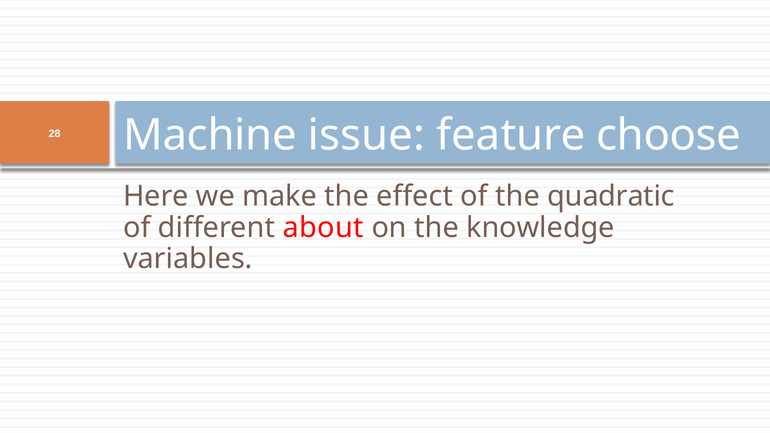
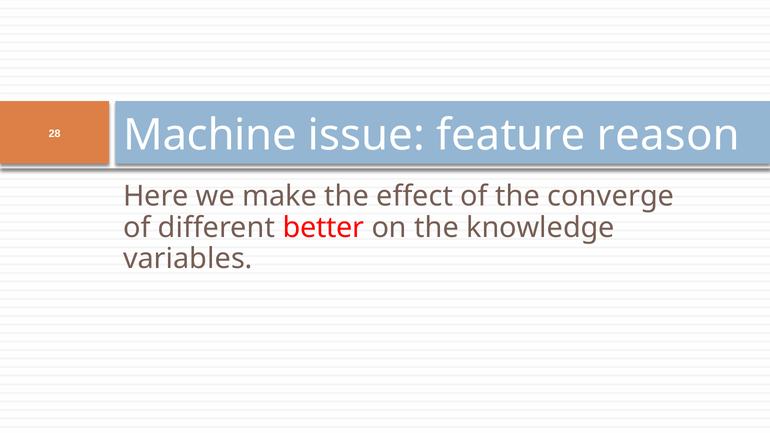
choose: choose -> reason
quadratic: quadratic -> converge
about: about -> better
